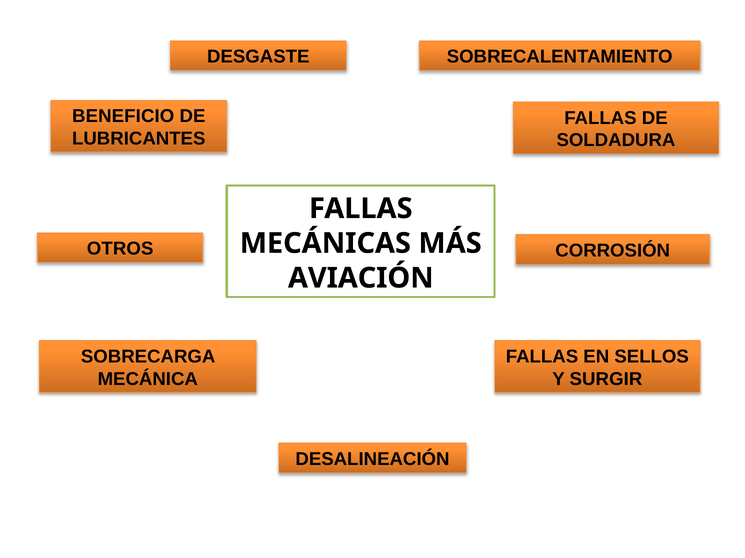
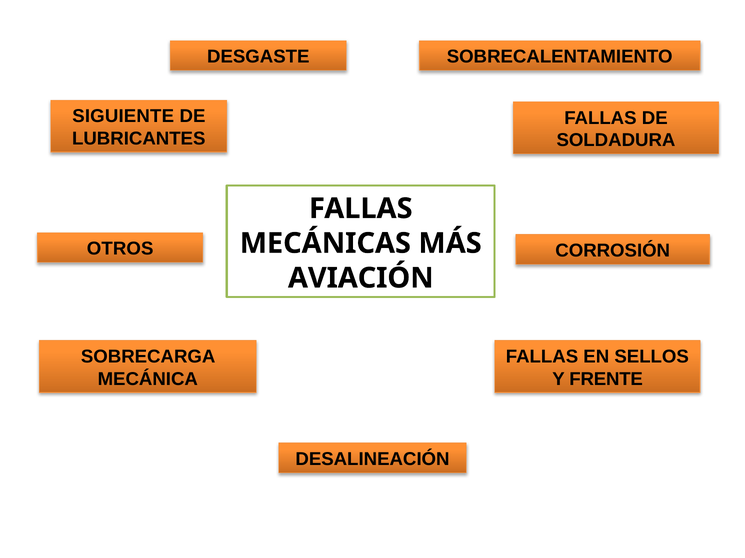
BENEFICIO: BENEFICIO -> SIGUIENTE
SURGIR: SURGIR -> FRENTE
